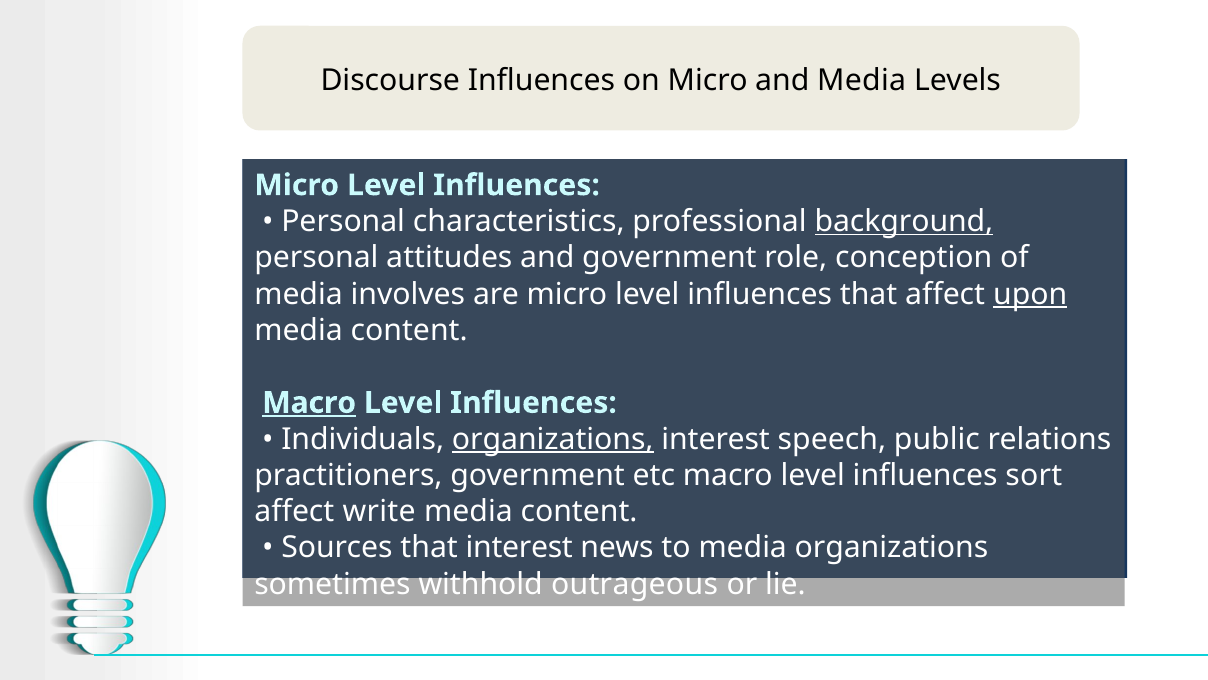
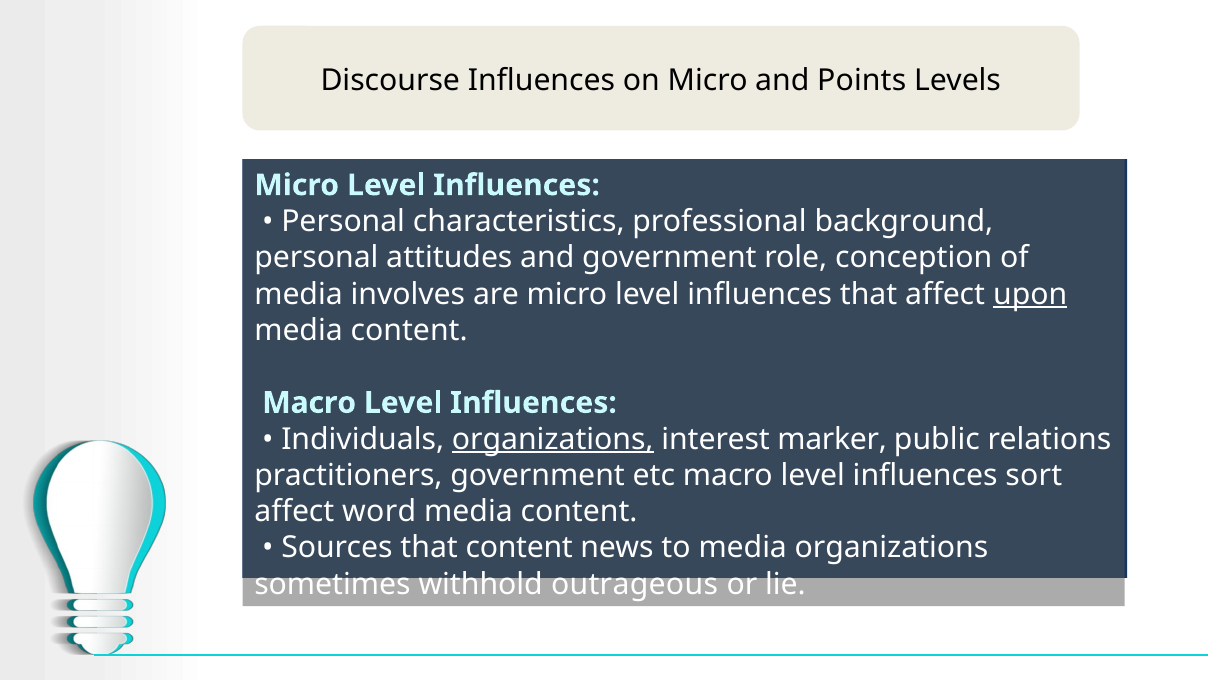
and Media: Media -> Points
background underline: present -> none
Macro at (309, 403) underline: present -> none
speech: speech -> marker
write: write -> word
that interest: interest -> content
